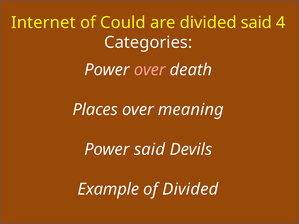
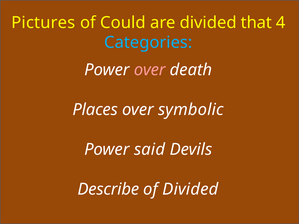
Internet: Internet -> Pictures
divided said: said -> that
Categories colour: white -> light blue
meaning: meaning -> symbolic
Example: Example -> Describe
